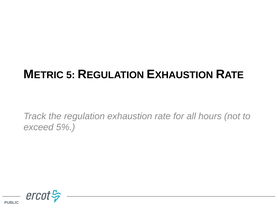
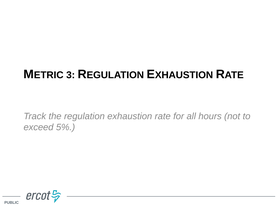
5: 5 -> 3
